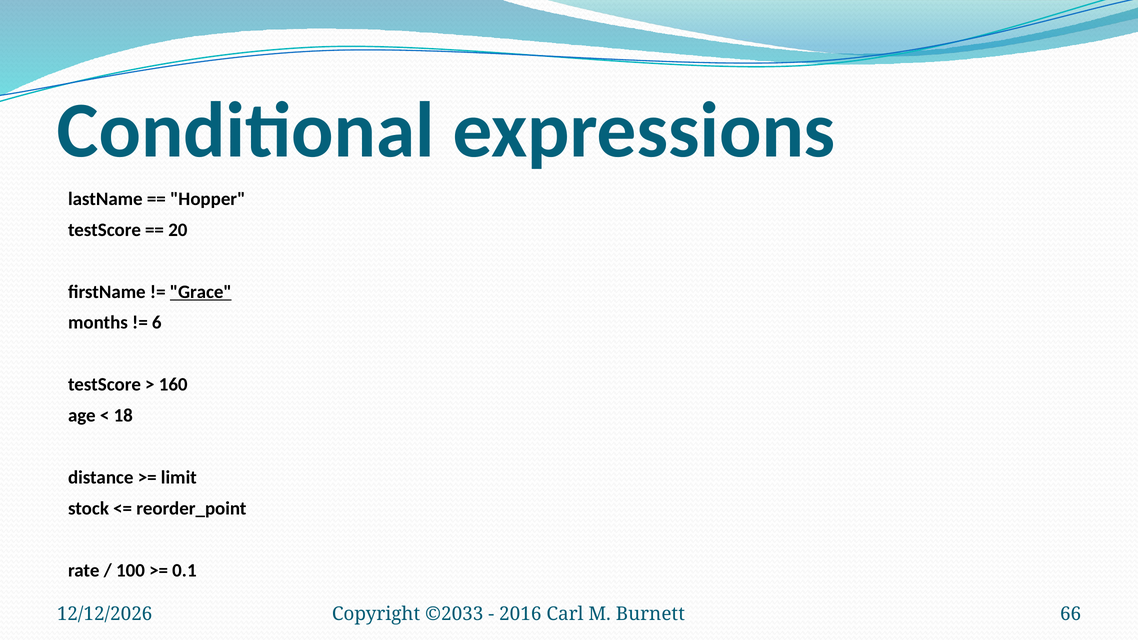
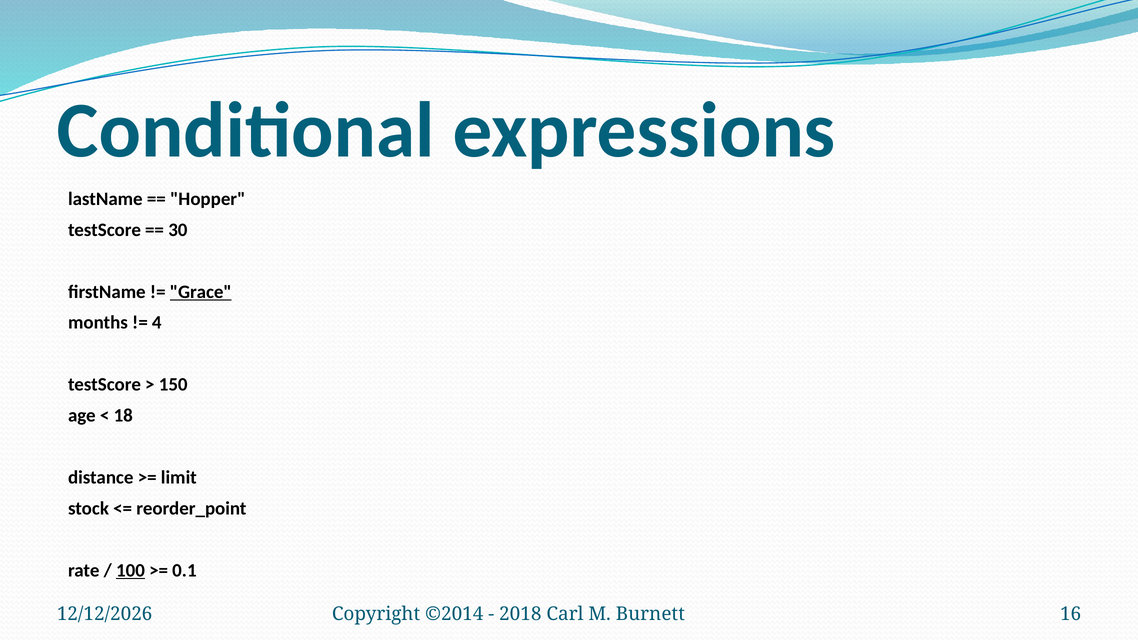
20: 20 -> 30
6: 6 -> 4
160: 160 -> 150
100 underline: none -> present
©2033: ©2033 -> ©2014
2016: 2016 -> 2018
66: 66 -> 16
